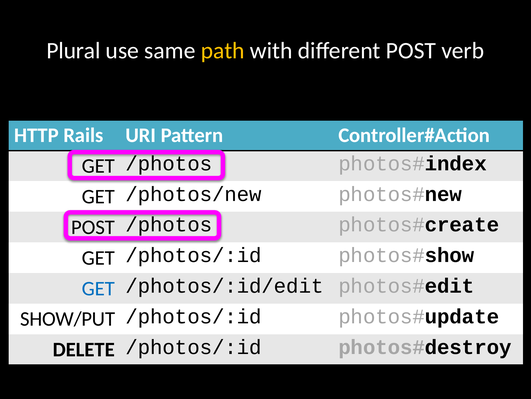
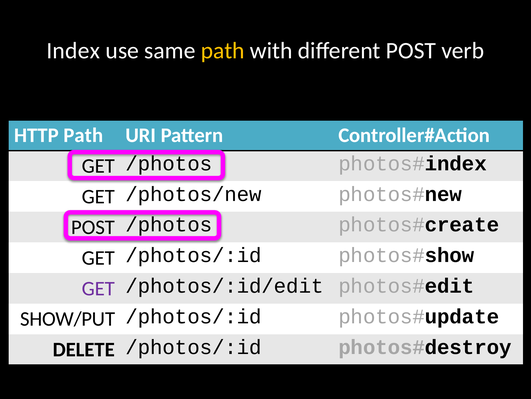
Plural: Plural -> Index
HTTP Rails: Rails -> Path
GET at (98, 288) colour: blue -> purple
